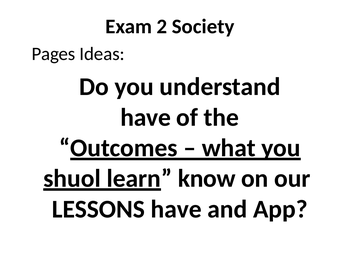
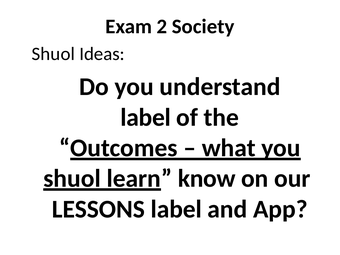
Pages at (53, 54): Pages -> Shuol
have at (146, 117): have -> label
LESSONS have: have -> label
